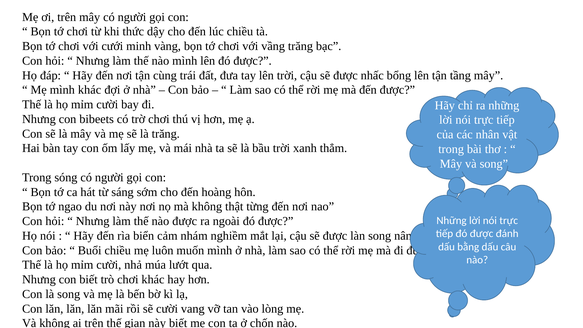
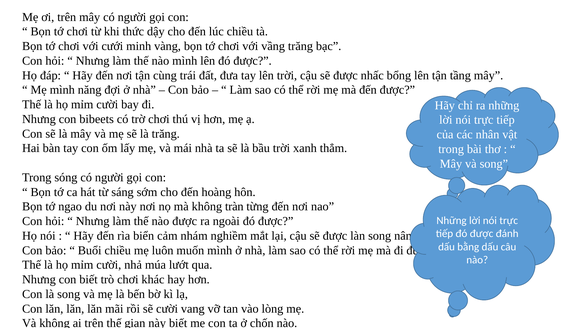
mình khác: khác -> năng
thật: thật -> tràn
